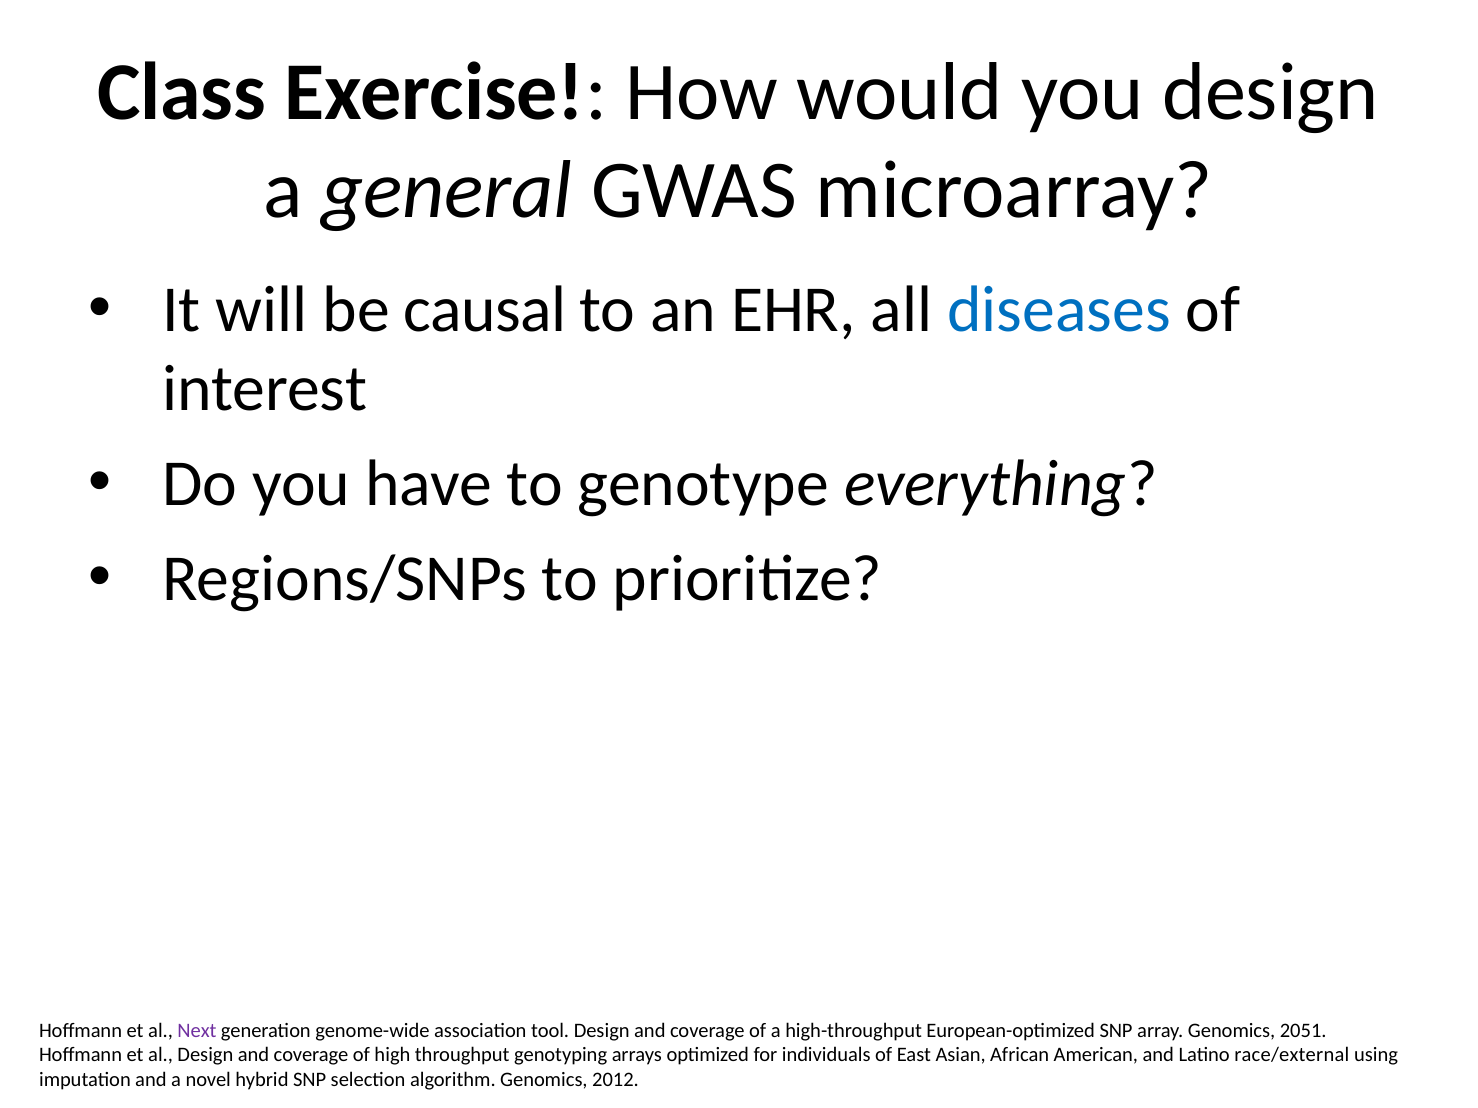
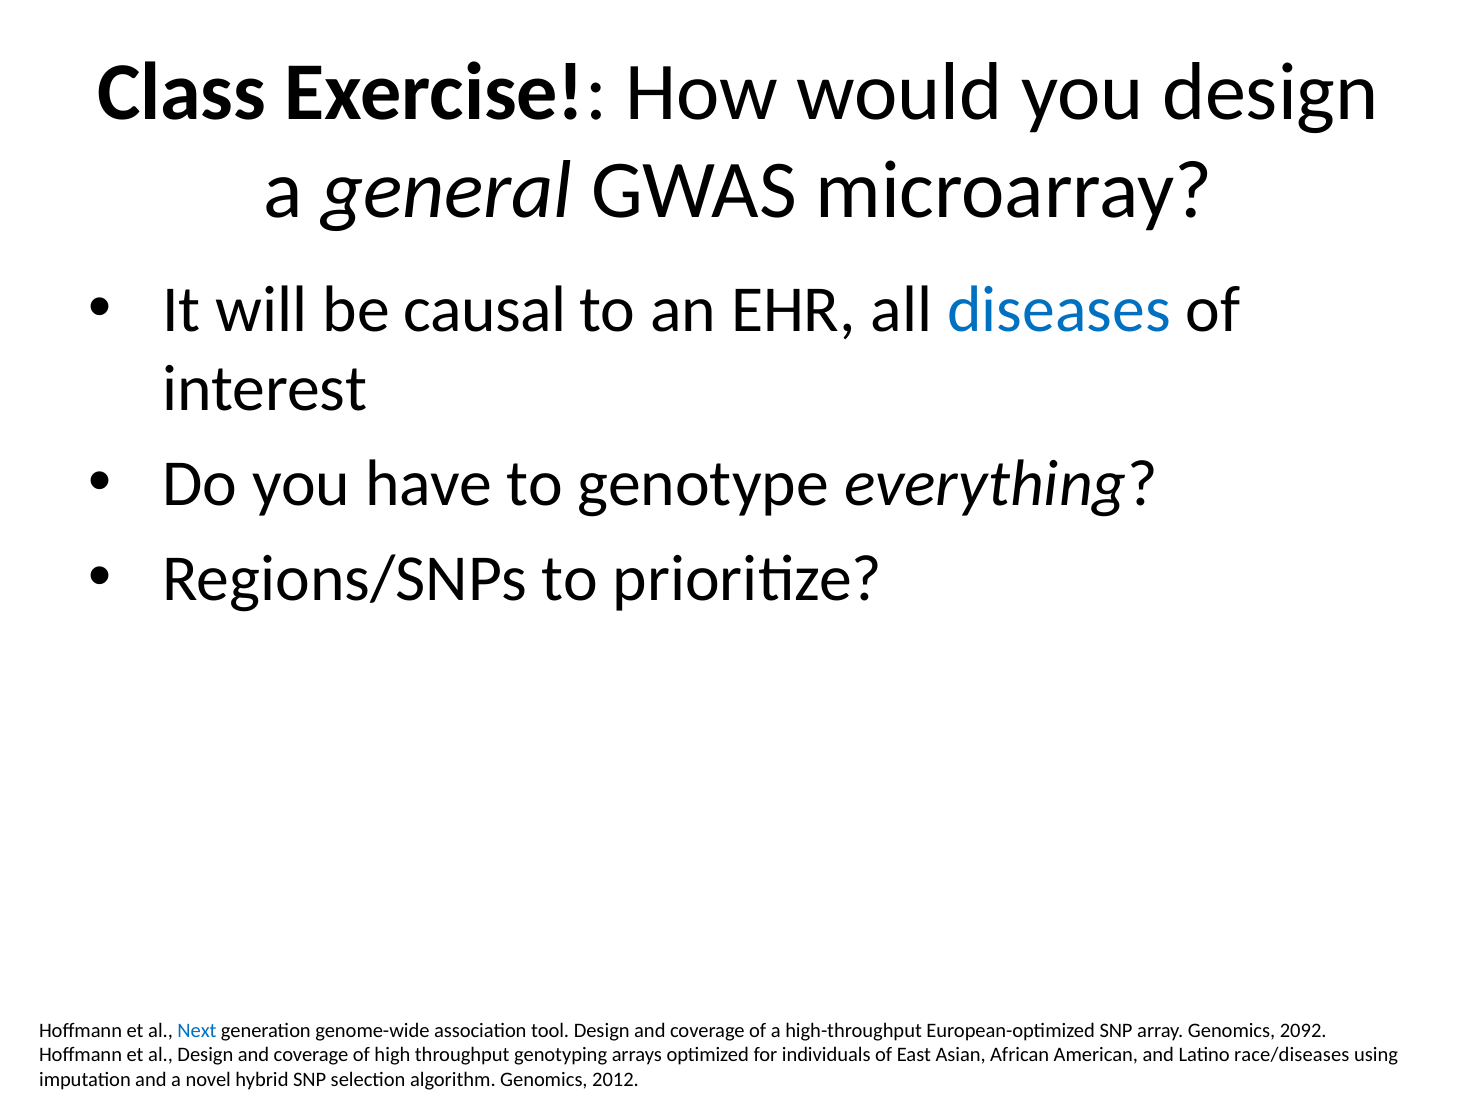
Next colour: purple -> blue
2051: 2051 -> 2092
race/external: race/external -> race/diseases
